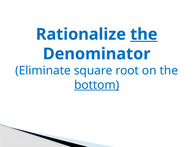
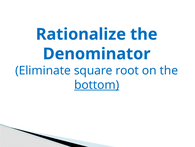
the at (144, 34) underline: present -> none
